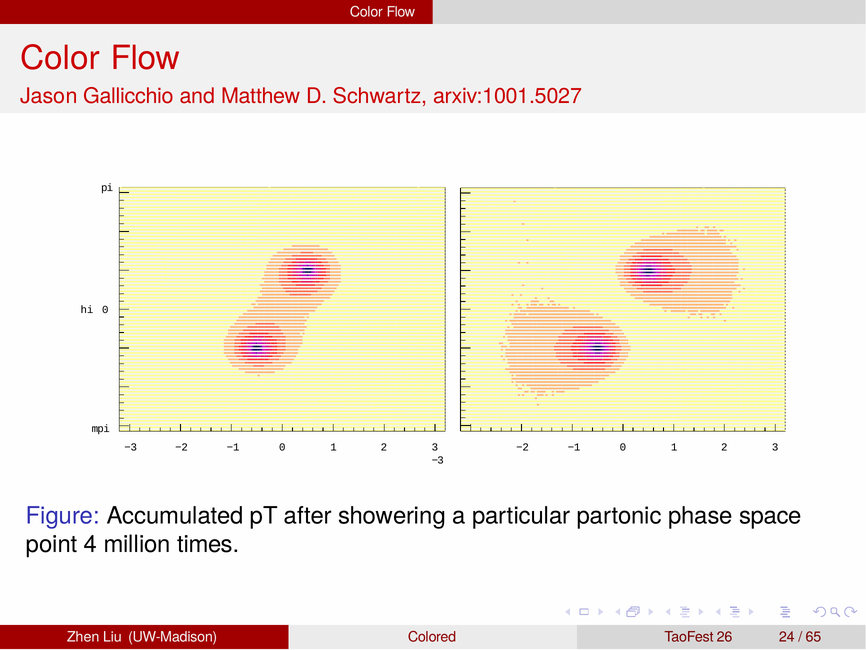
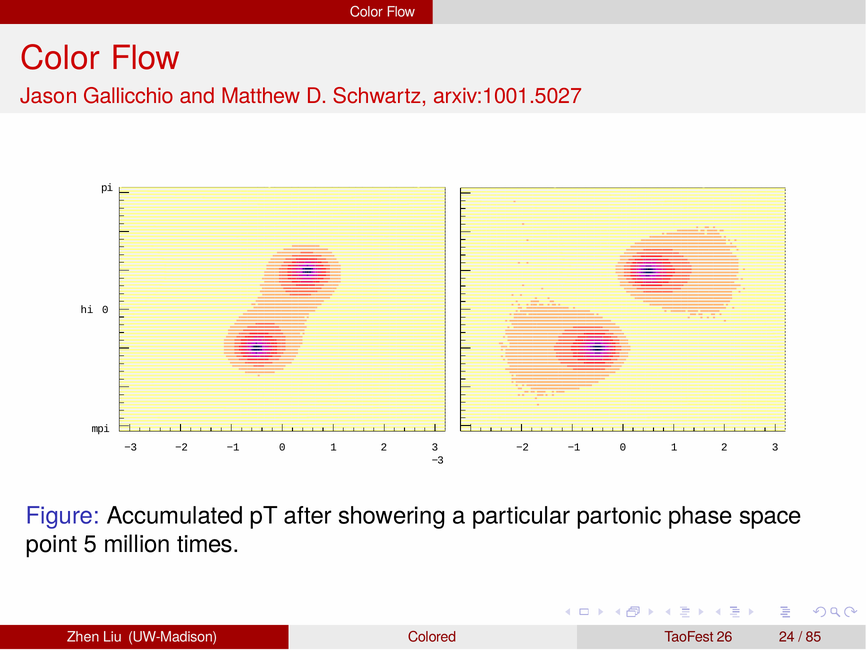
4: 4 -> 5
65: 65 -> 85
